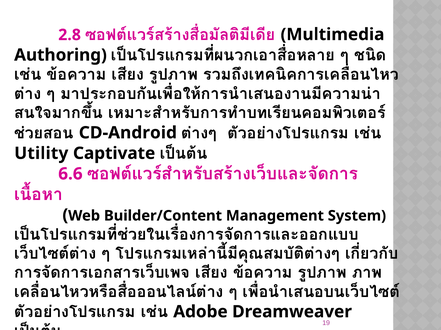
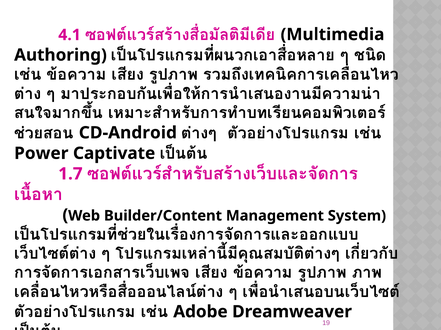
2.8: 2.8 -> 4.1
Utility: Utility -> Power
6.6: 6.6 -> 1.7
